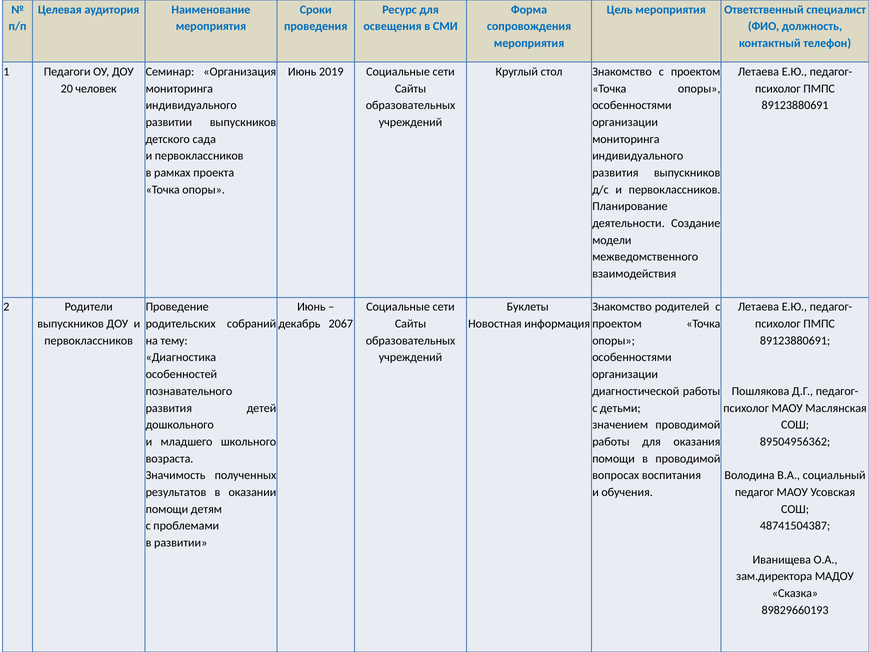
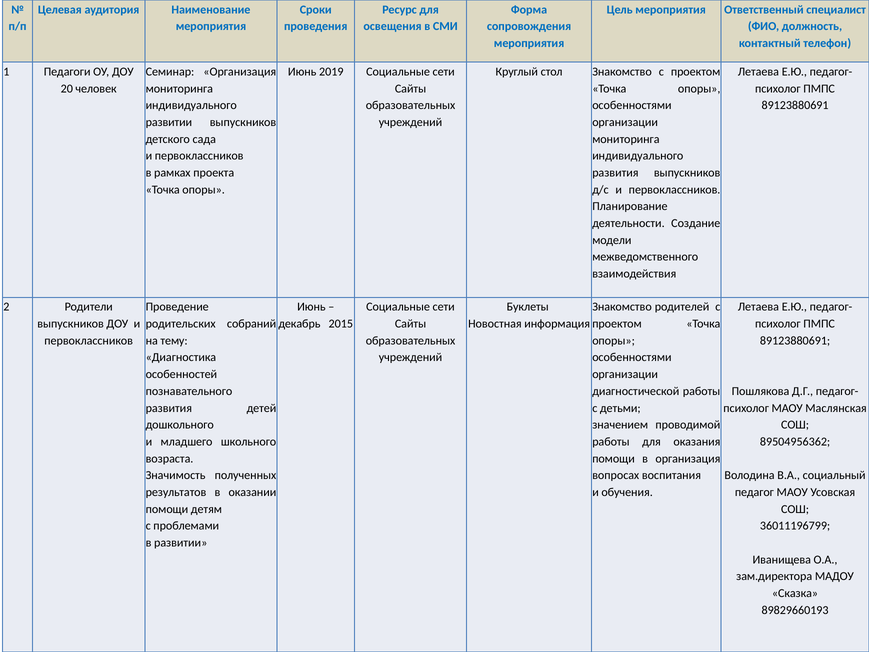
2067: 2067 -> 2015
в проводимой: проводимой -> организация
48741504387: 48741504387 -> 36011196799
